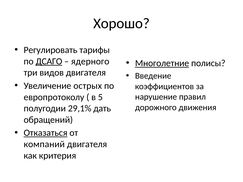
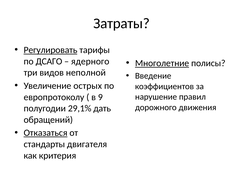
Хорошо: Хорошо -> Затраты
Регулировать underline: none -> present
ДСАГО underline: present -> none
видов двигателя: двигателя -> неполной
5: 5 -> 9
компаний: компаний -> стандарты
